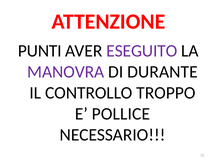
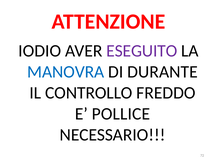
PUNTI: PUNTI -> IODIO
MANOVRA colour: purple -> blue
TROPPO: TROPPO -> FREDDO
